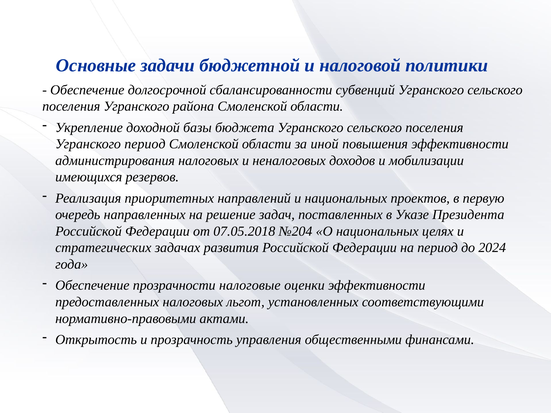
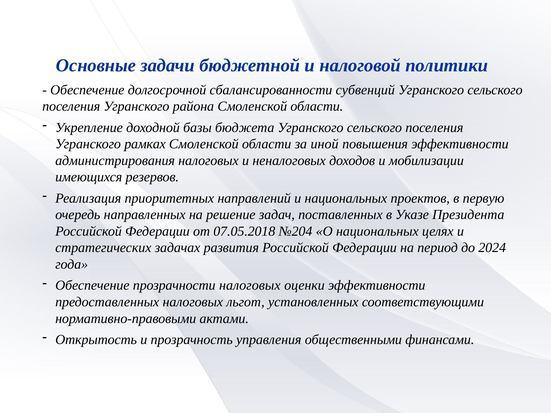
Угранского период: период -> рамках
прозрачности налоговые: налоговые -> налоговых
